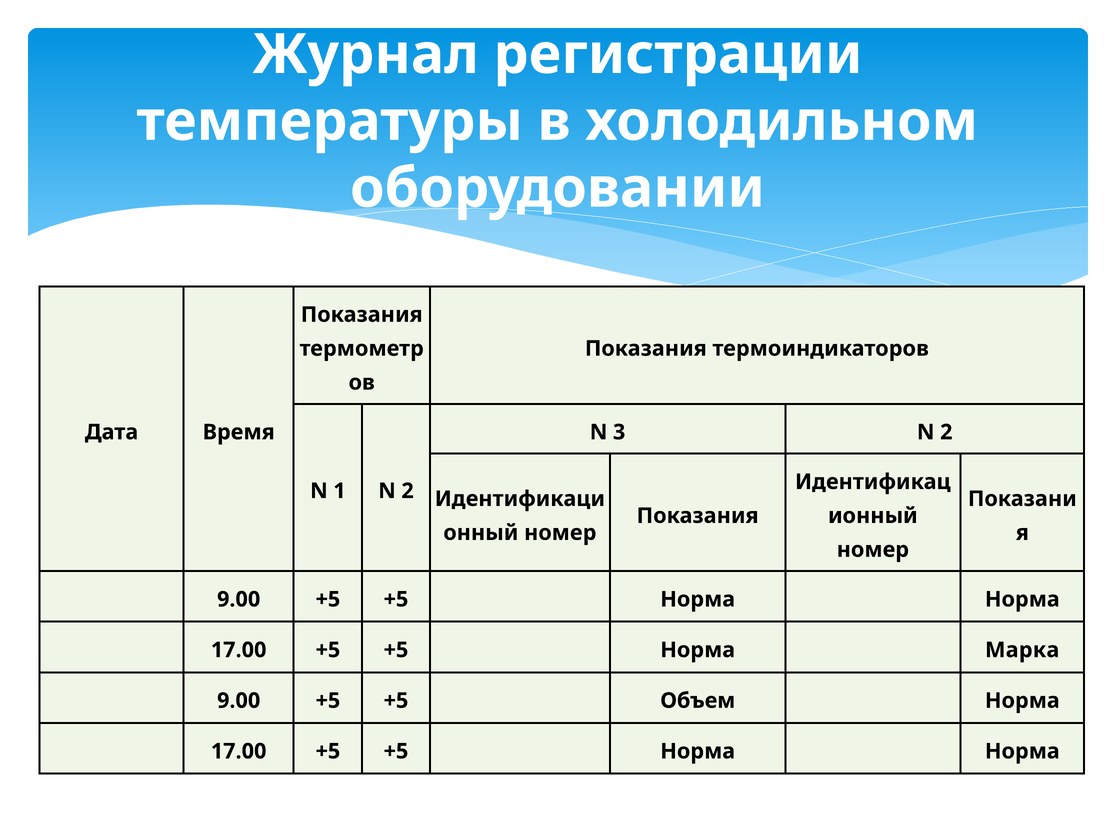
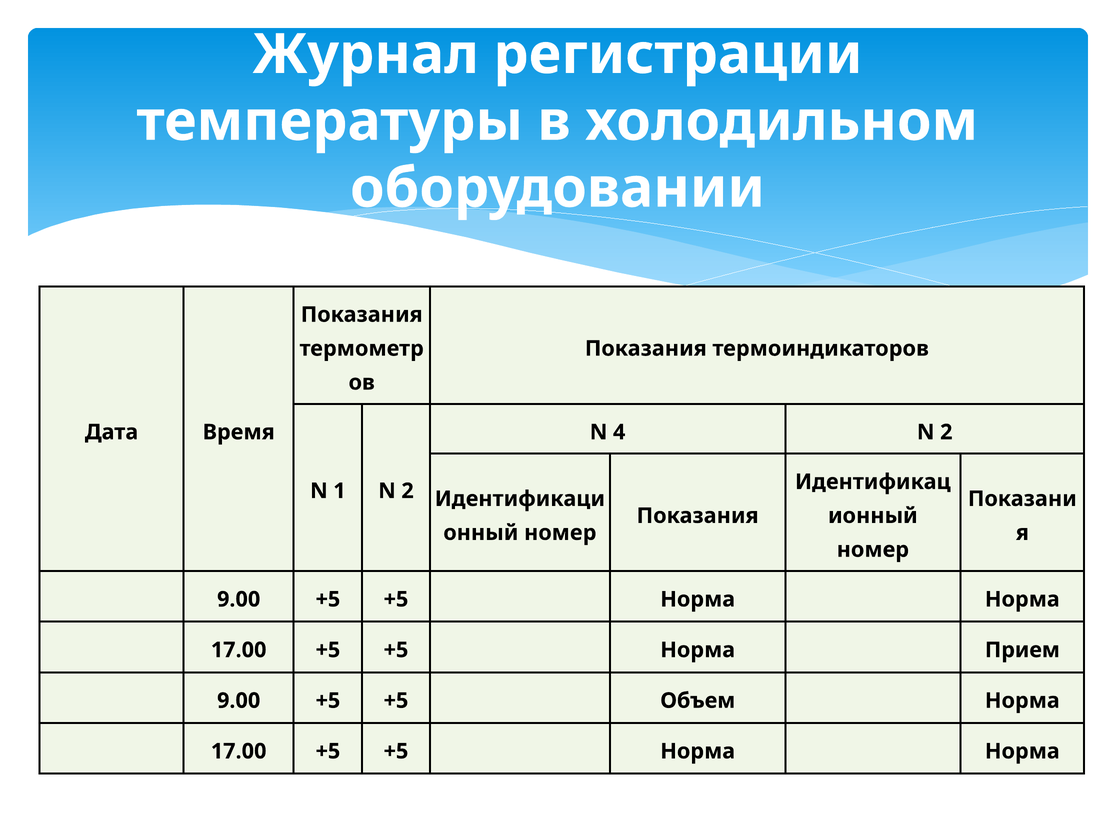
3: 3 -> 4
Марка: Марка -> Прием
